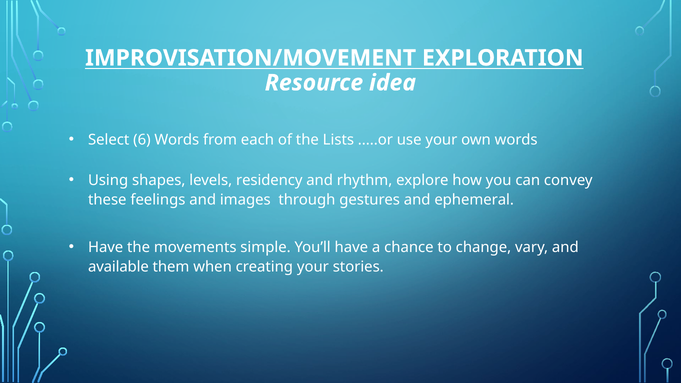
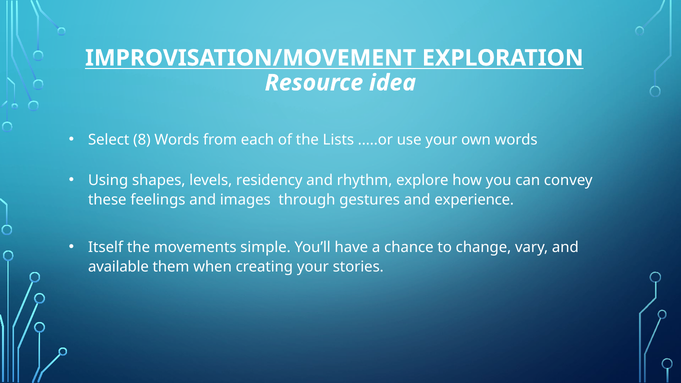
6: 6 -> 8
ephemeral: ephemeral -> experience
Have at (106, 247): Have -> Itself
